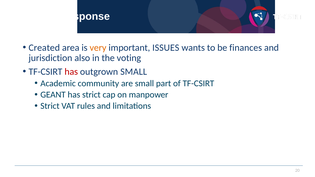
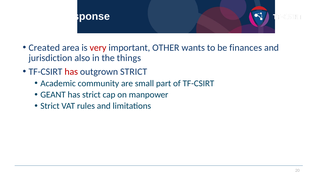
very colour: orange -> red
ISSUES: ISSUES -> OTHER
voting: voting -> things
outgrown SMALL: SMALL -> STRICT
